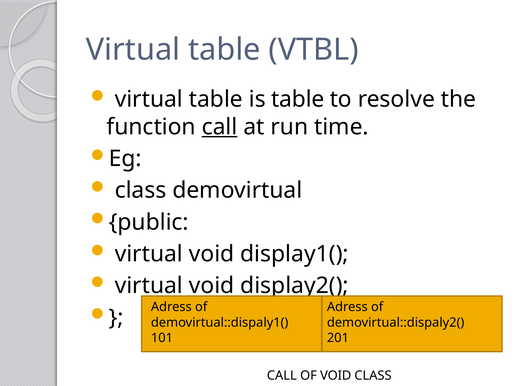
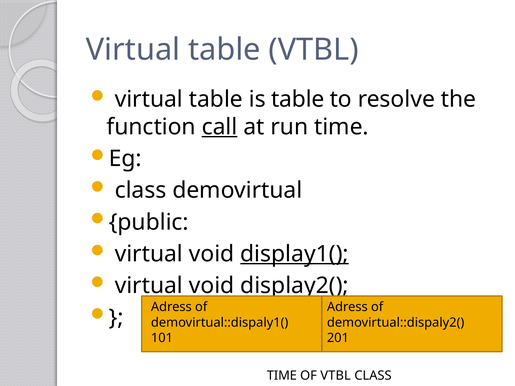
display1( underline: none -> present
CALL at (282, 376): CALL -> TIME
OF VOID: VOID -> VTBL
